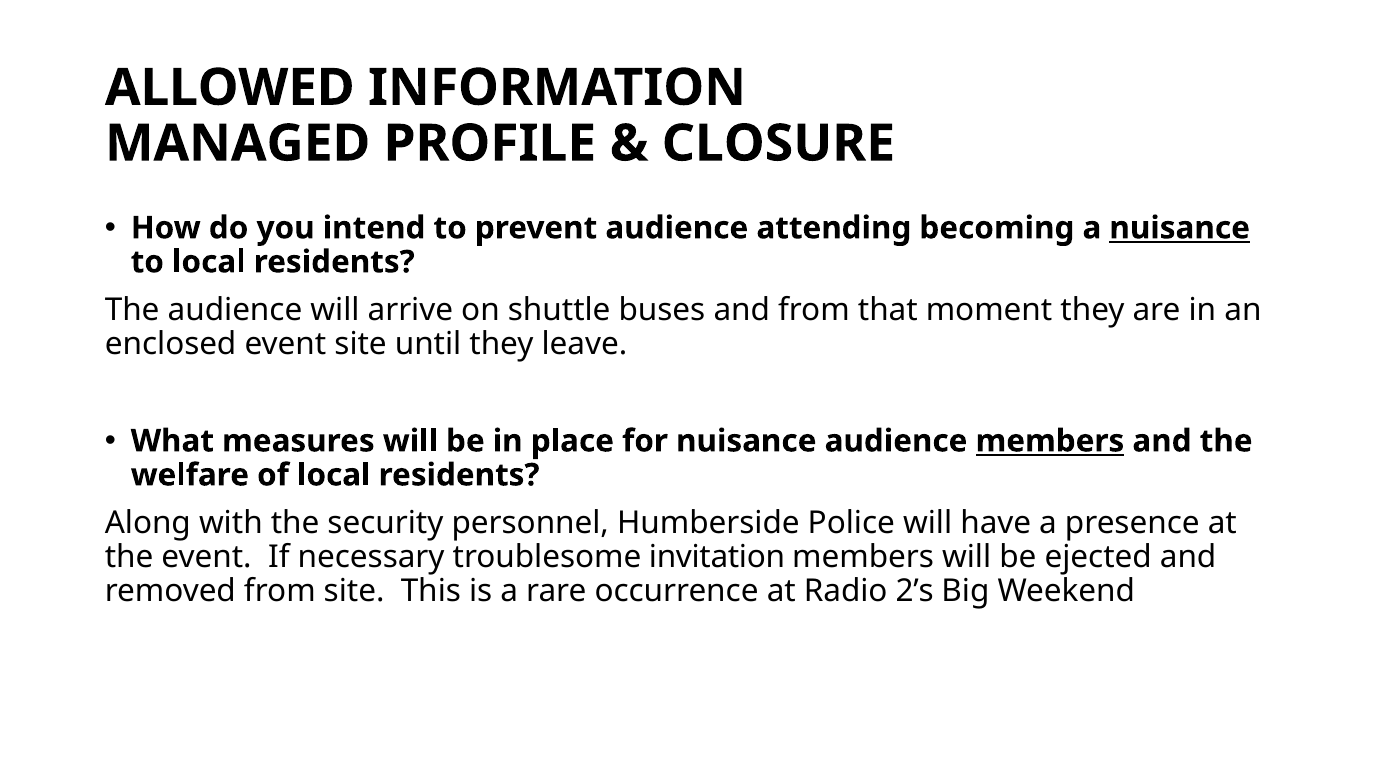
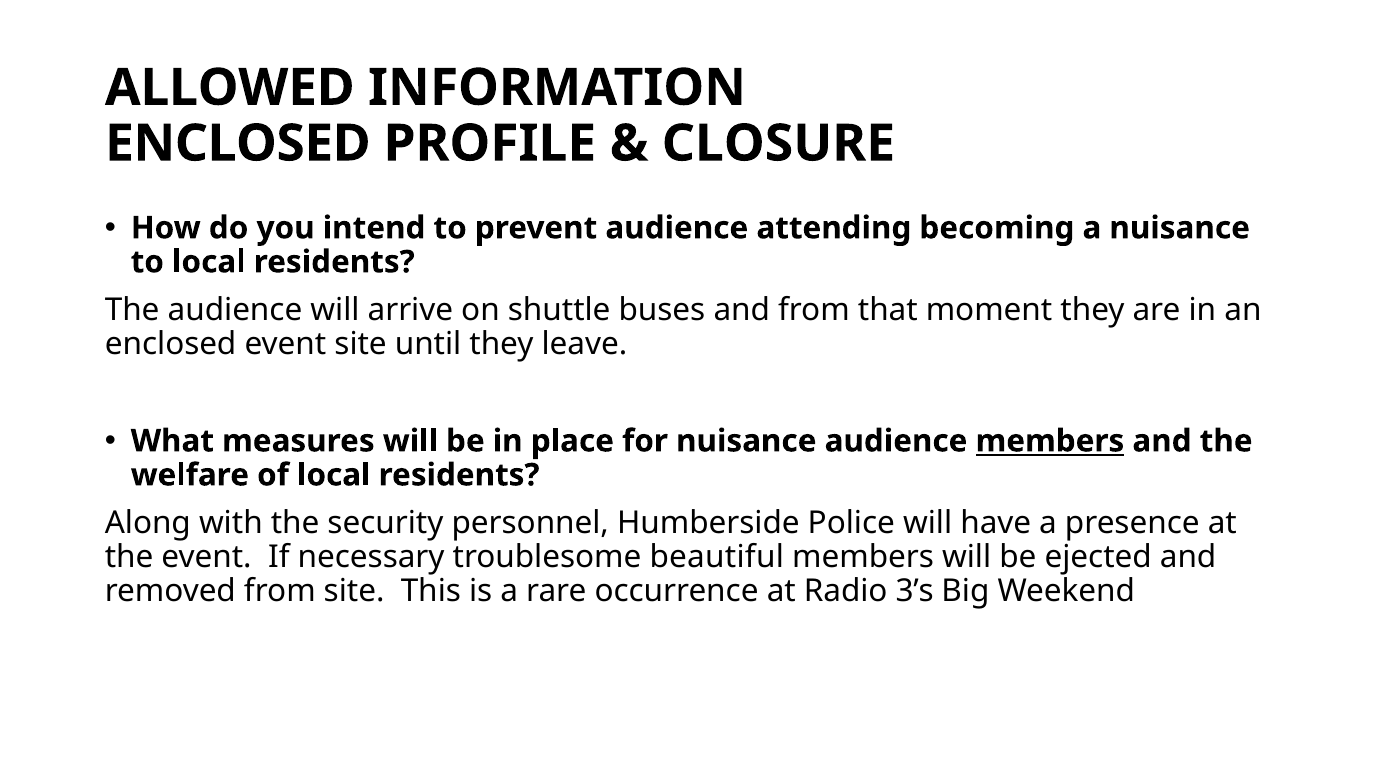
MANAGED at (238, 143): MANAGED -> ENCLOSED
nuisance at (1180, 228) underline: present -> none
invitation: invitation -> beautiful
2’s: 2’s -> 3’s
